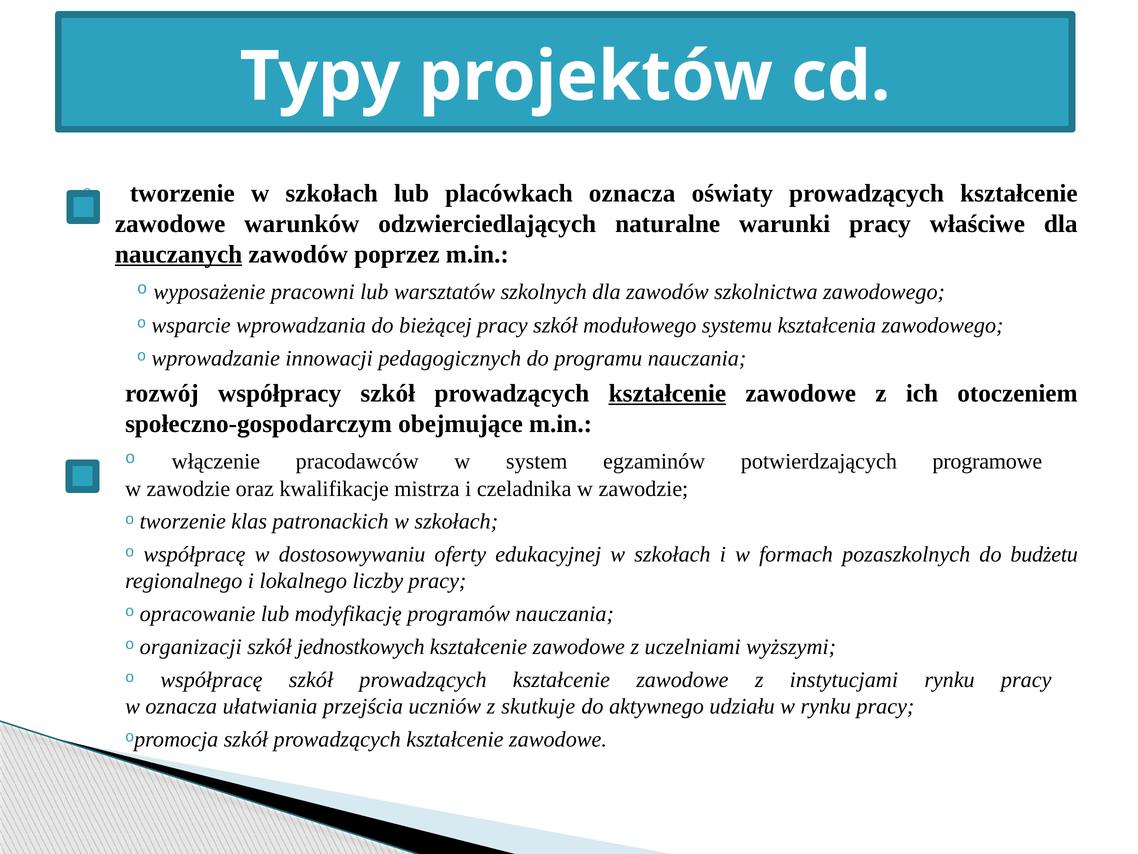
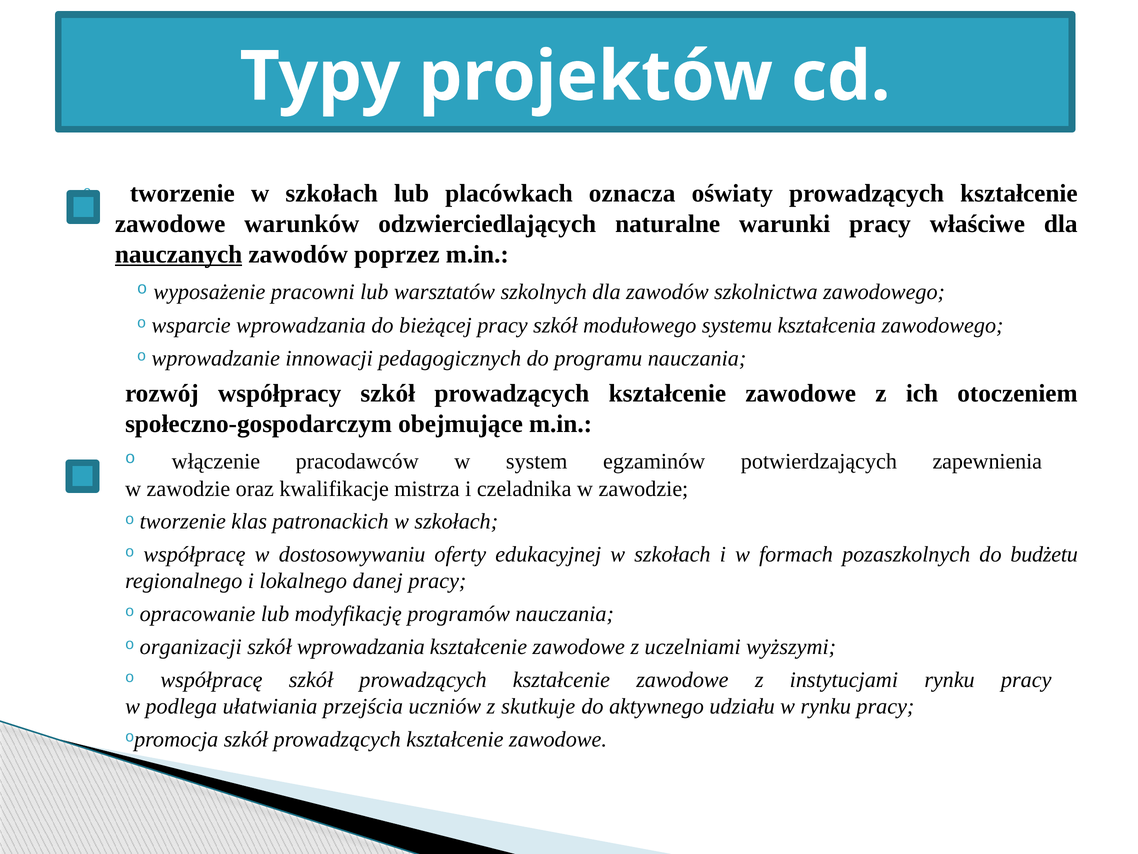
kształcenie at (667, 393) underline: present -> none
programowe: programowe -> zapewnienia
liczby: liczby -> danej
szkół jednostkowych: jednostkowych -> wprowadzania
w oznacza: oznacza -> podlega
